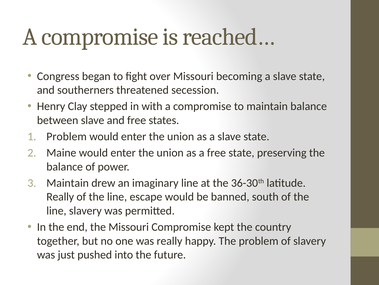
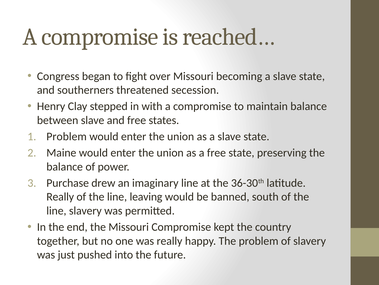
Maintain at (68, 182): Maintain -> Purchase
escape: escape -> leaving
